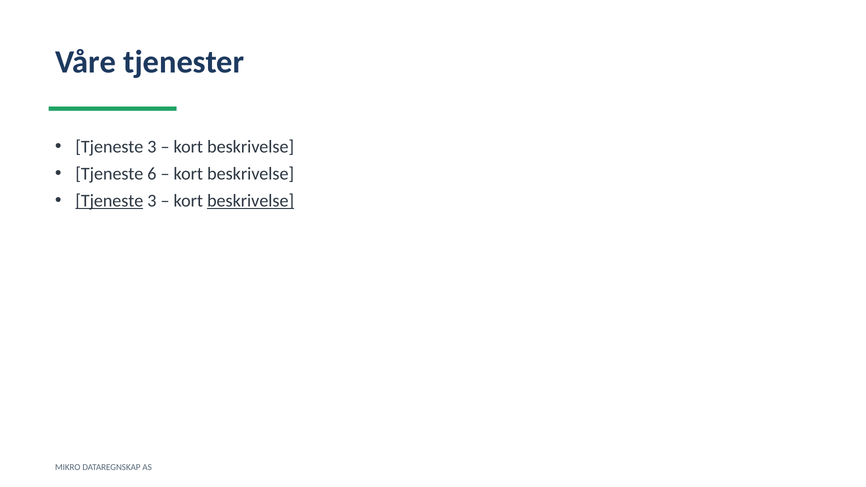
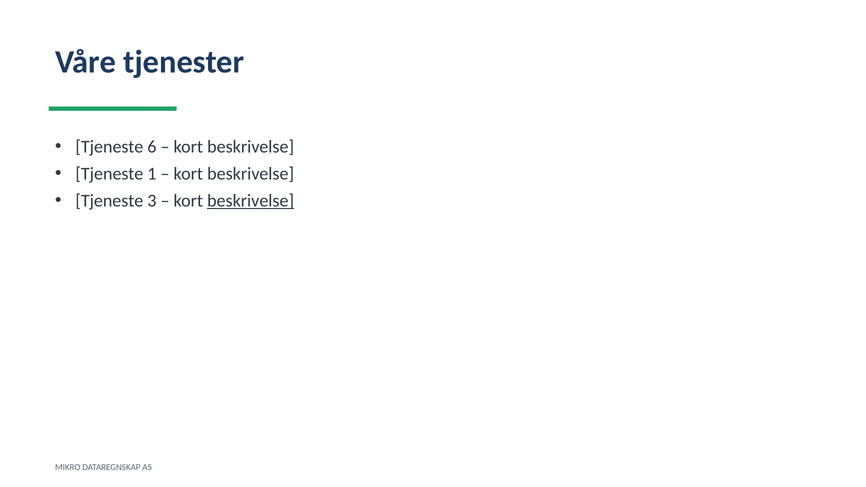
3 at (152, 147): 3 -> 6
6: 6 -> 1
Tjeneste at (109, 201) underline: present -> none
